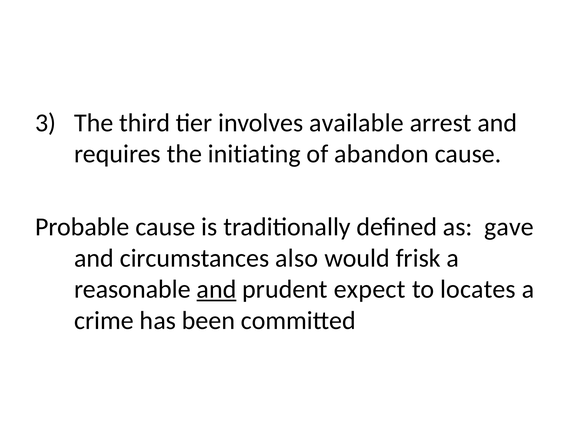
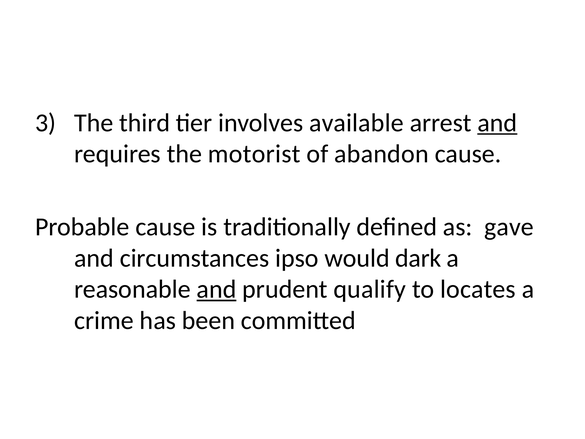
and at (497, 123) underline: none -> present
initiating: initiating -> motorist
also: also -> ipso
frisk: frisk -> dark
expect: expect -> qualify
